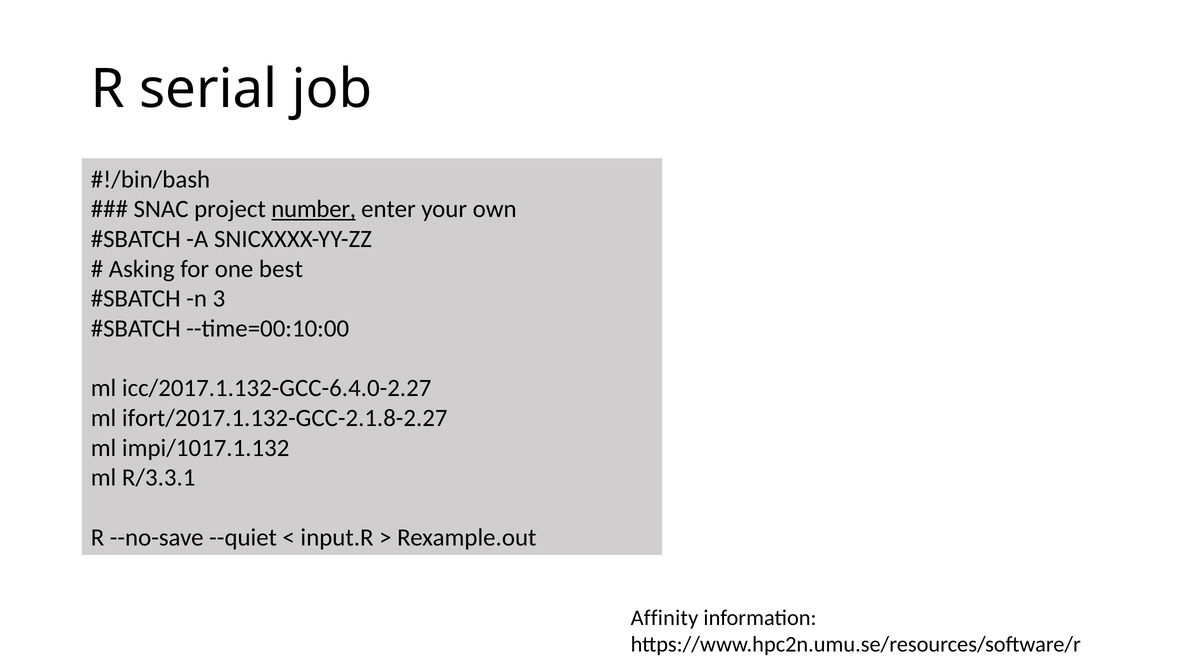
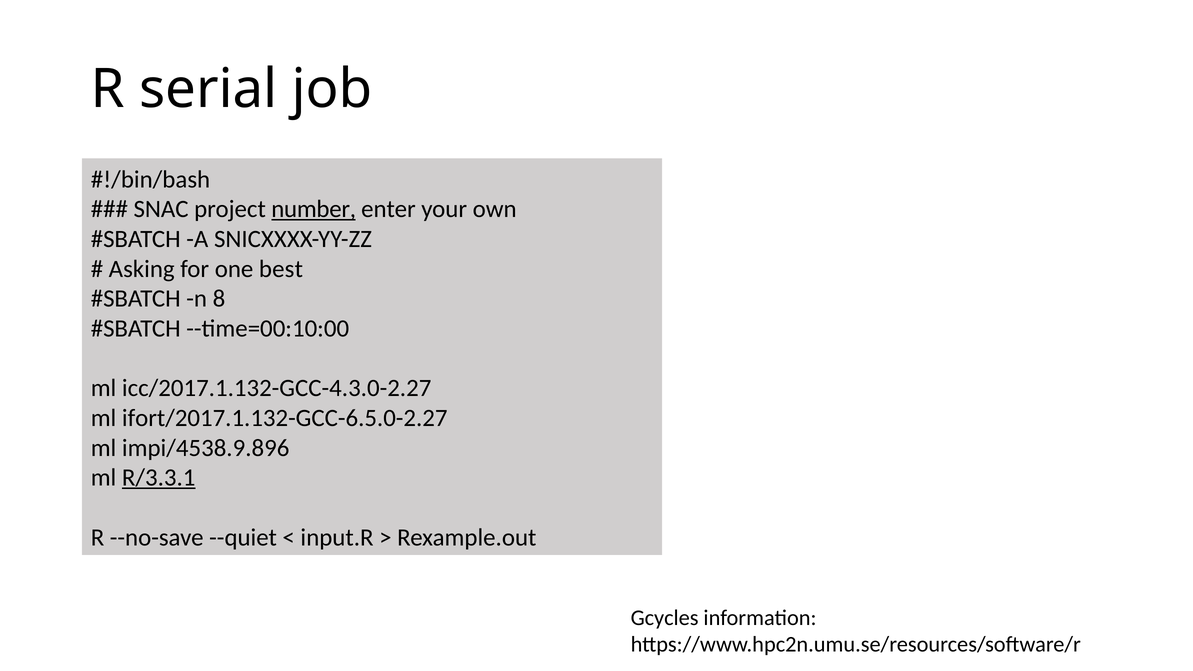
3: 3 -> 8
icc/2017.1.132-GCC-6.4.0-2.27: icc/2017.1.132-GCC-6.4.0-2.27 -> icc/2017.1.132-GCC-4.3.0-2.27
ifort/2017.1.132-GCC-2.1.8-2.27: ifort/2017.1.132-GCC-2.1.8-2.27 -> ifort/2017.1.132-GCC-6.5.0-2.27
impi/1017.1.132: impi/1017.1.132 -> impi/4538.9.896
R/3.3.1 underline: none -> present
Affinity: Affinity -> Gcycles
